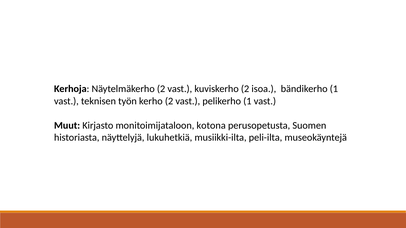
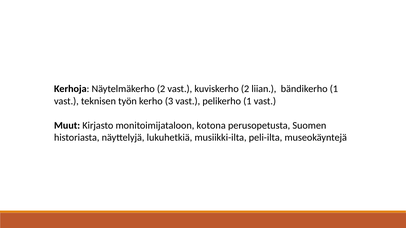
isoa: isoa -> liian
kerho 2: 2 -> 3
